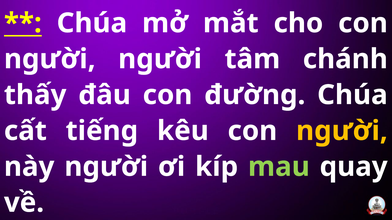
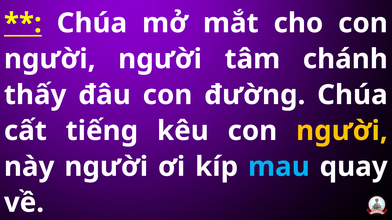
mau colour: light green -> light blue
